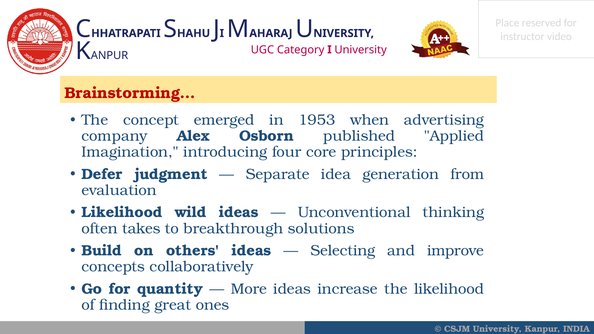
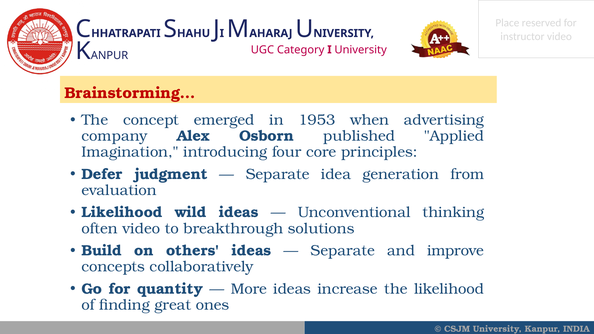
often takes: takes -> video
Selecting at (343, 251): Selecting -> Separate
